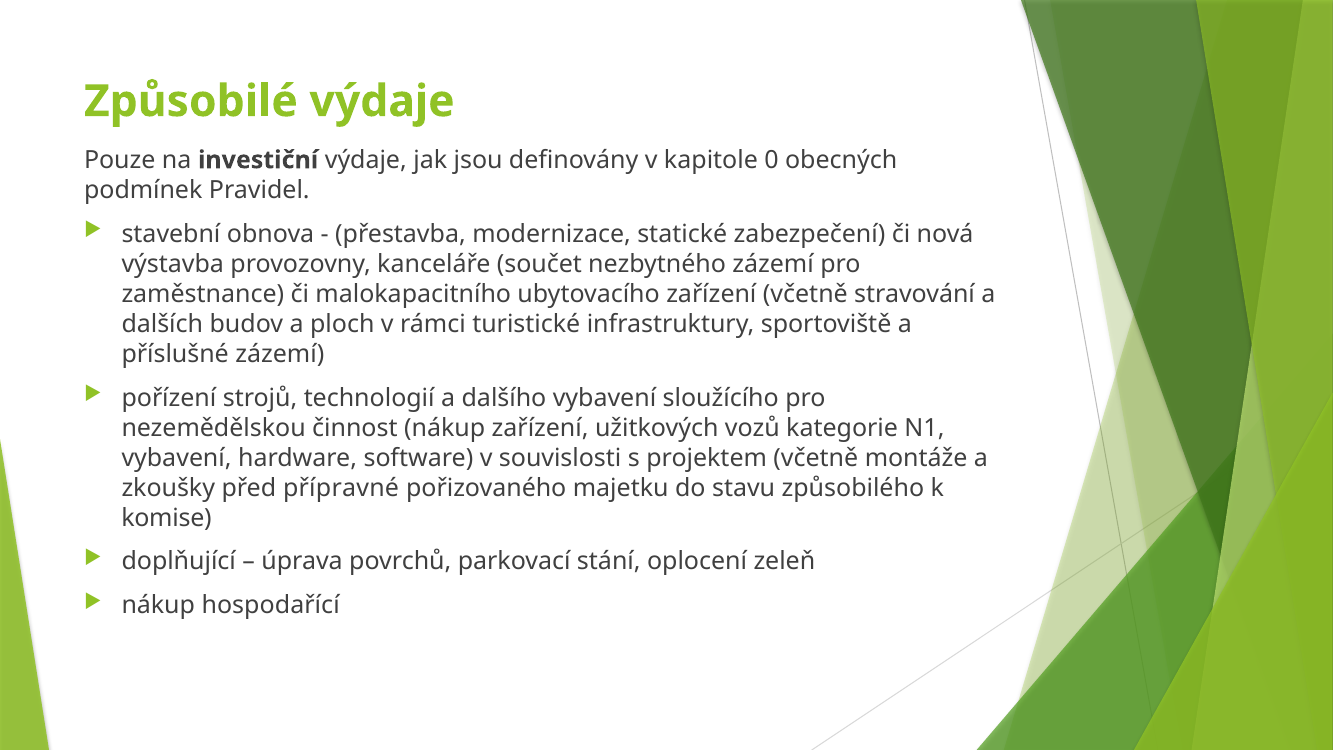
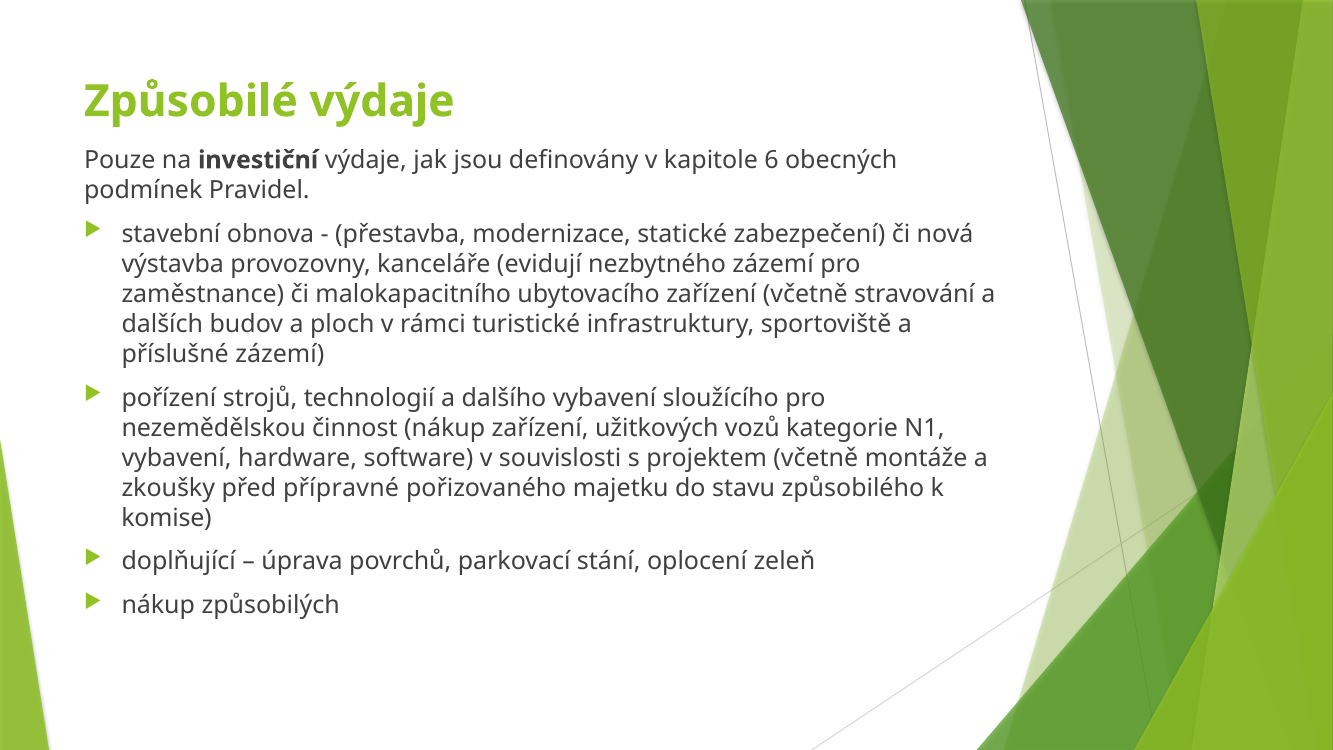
0: 0 -> 6
součet: součet -> evidují
hospodařící: hospodařící -> způsobilých
